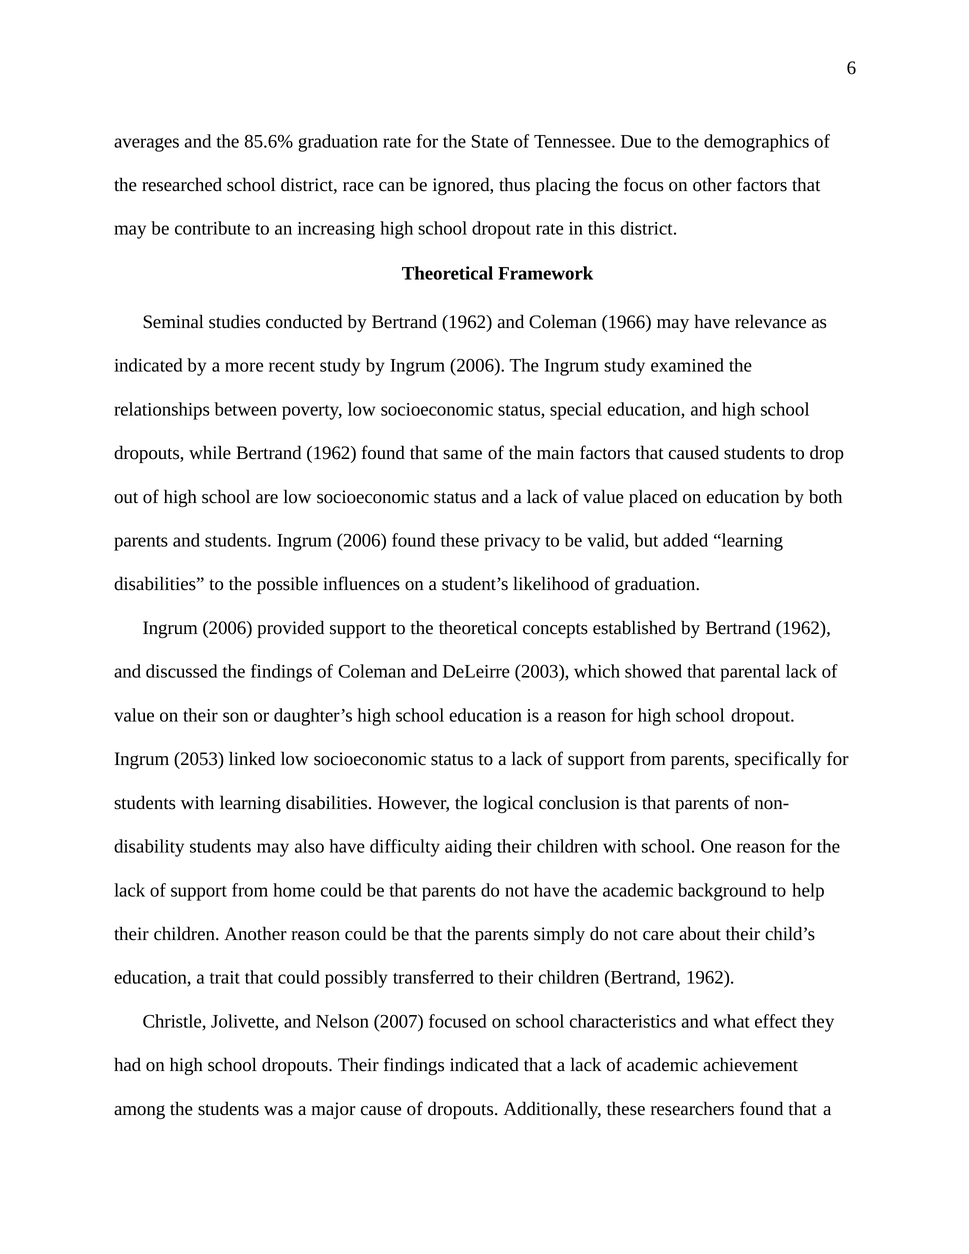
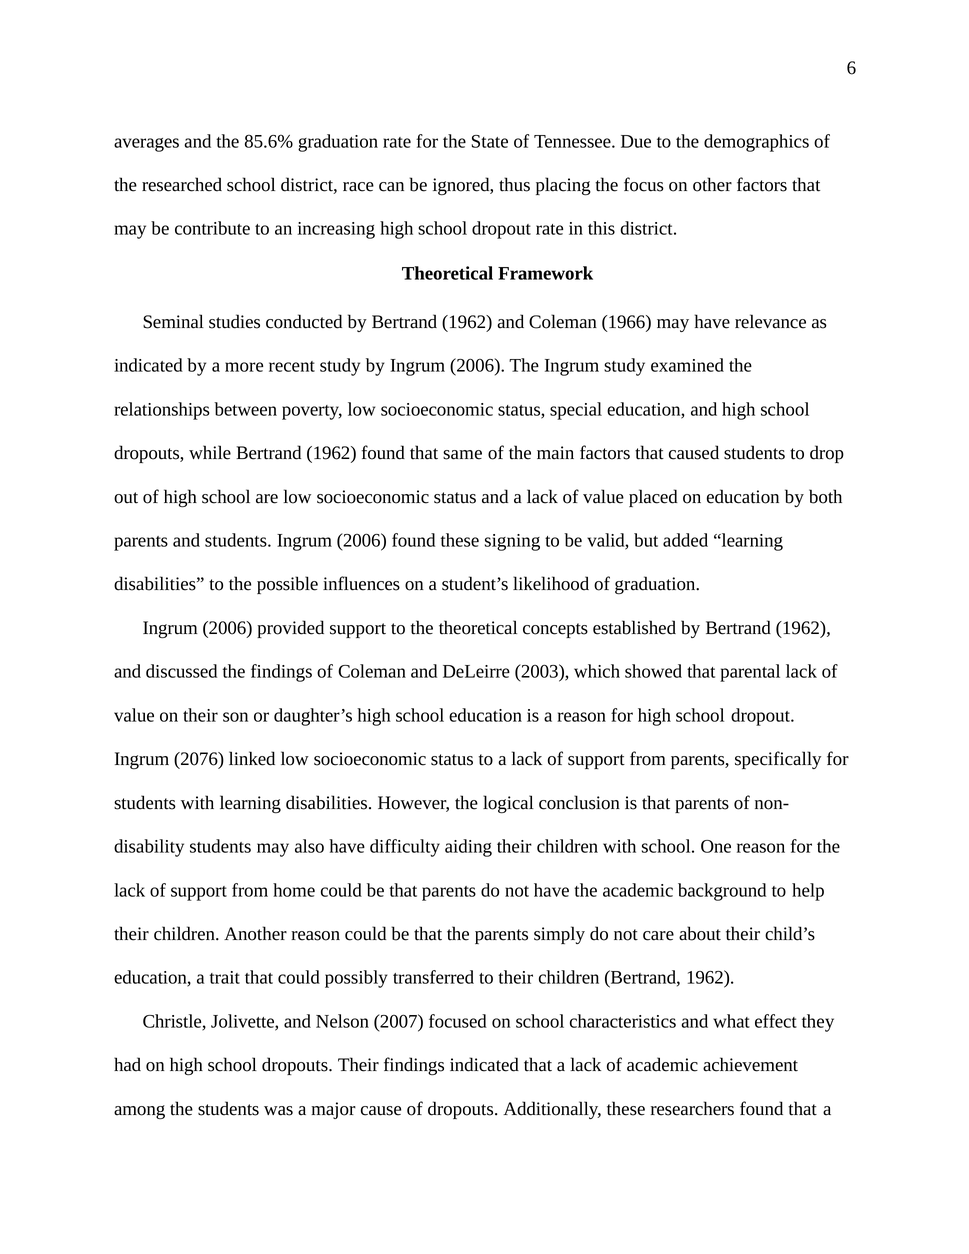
privacy: privacy -> signing
2053: 2053 -> 2076
